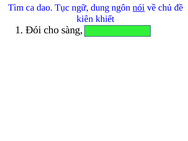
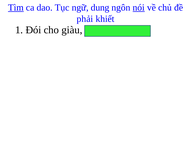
Tìm underline: none -> present
kiên: kiên -> phải
sàng: sàng -> giàu
